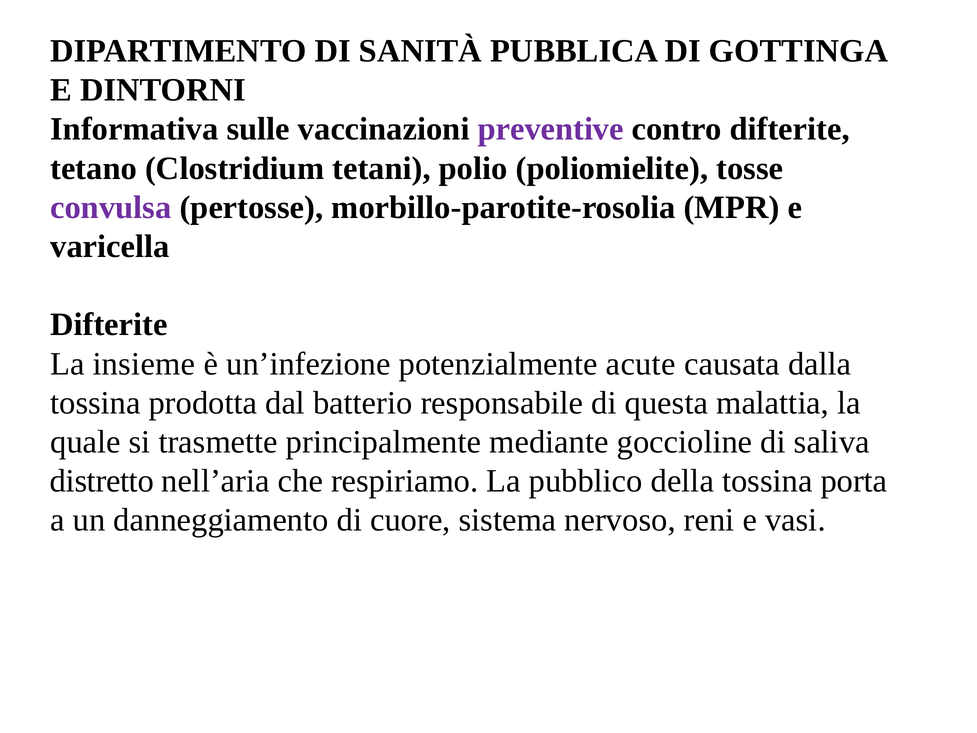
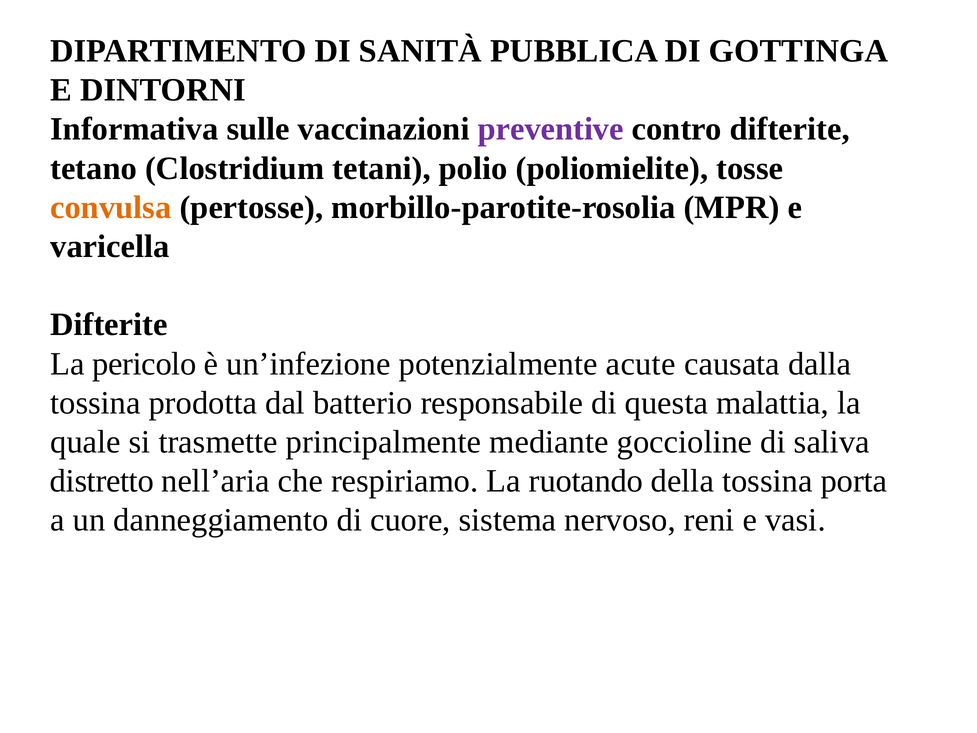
convulsa colour: purple -> orange
insieme: insieme -> pericolo
pubblico: pubblico -> ruotando
